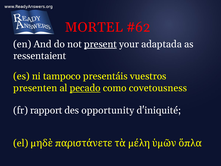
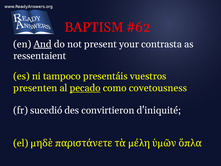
MORTEL: MORTEL -> BAPTISM
And underline: none -> present
present underline: present -> none
adaptada: adaptada -> contrasta
rapport: rapport -> sucedió
opportunity: opportunity -> convirtieron
